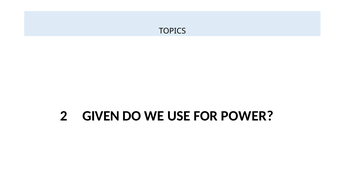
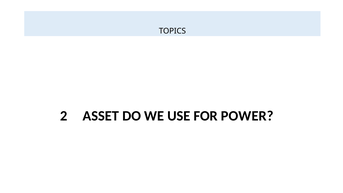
GIVEN: GIVEN -> ASSET
